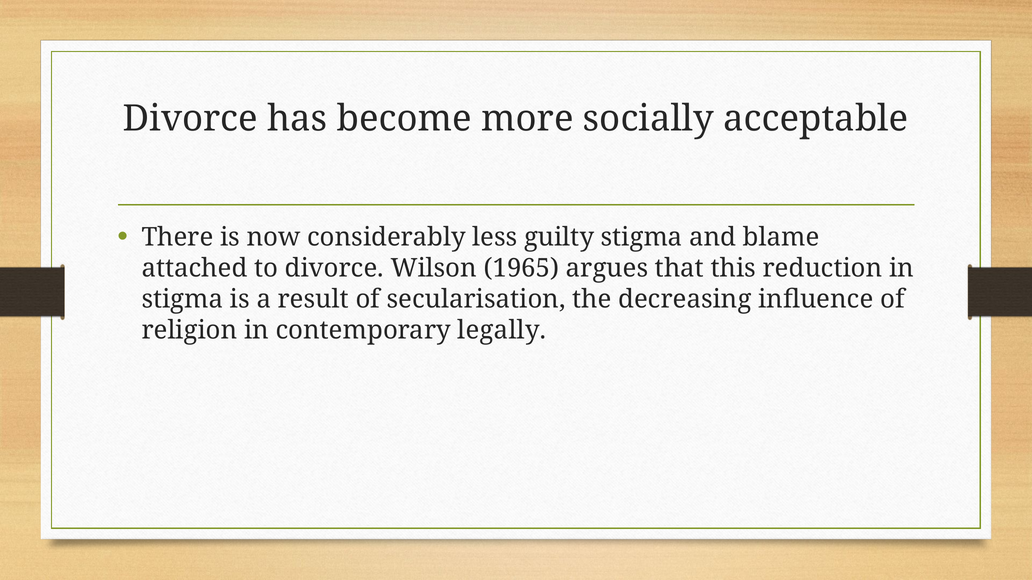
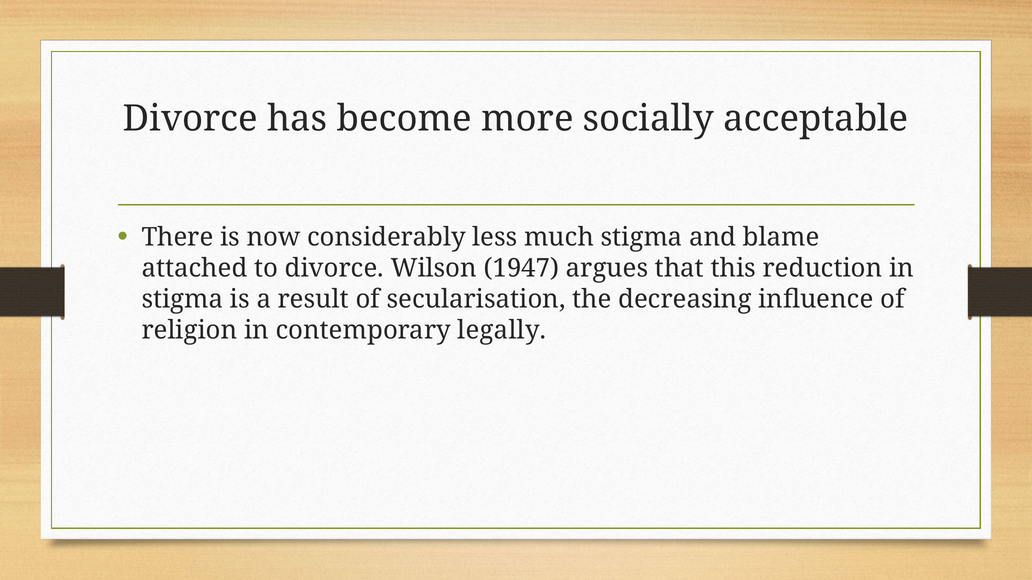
guilty: guilty -> much
1965: 1965 -> 1947
